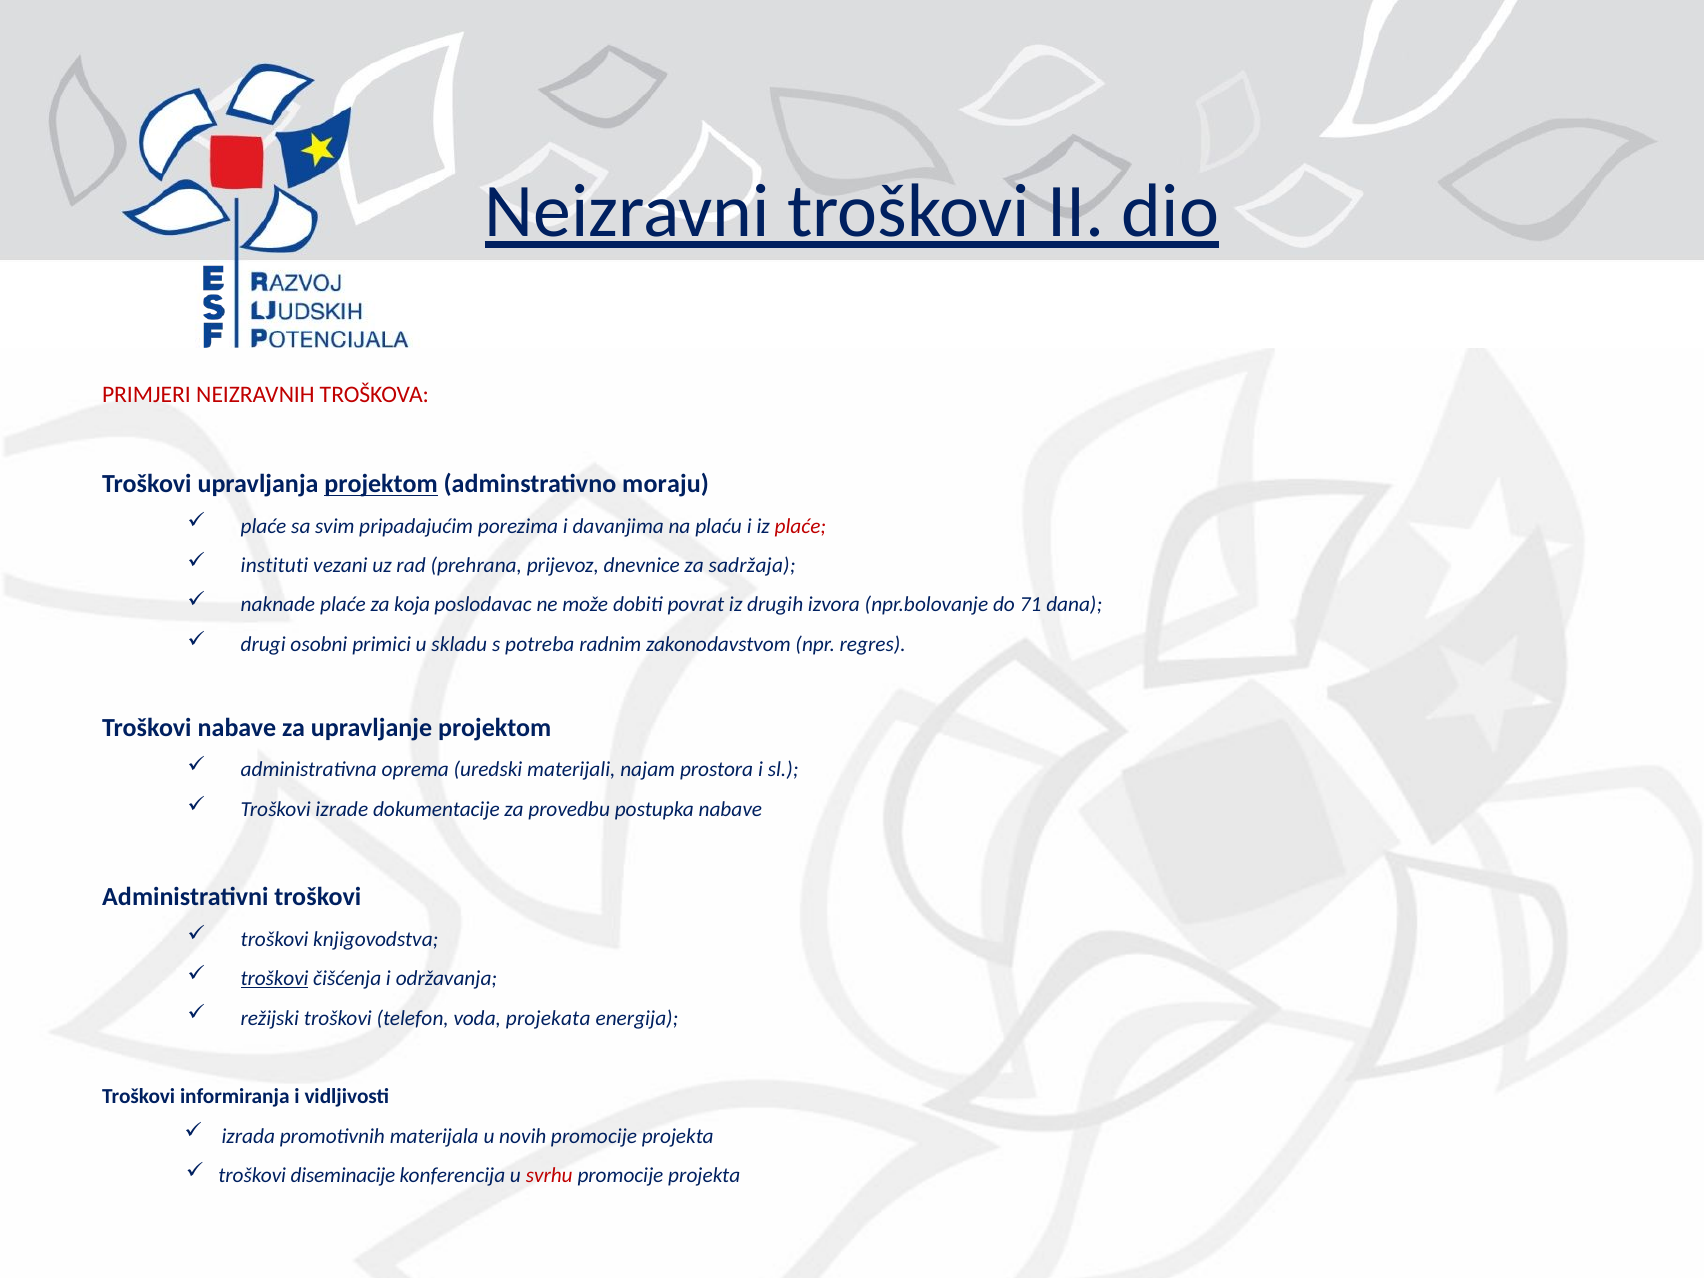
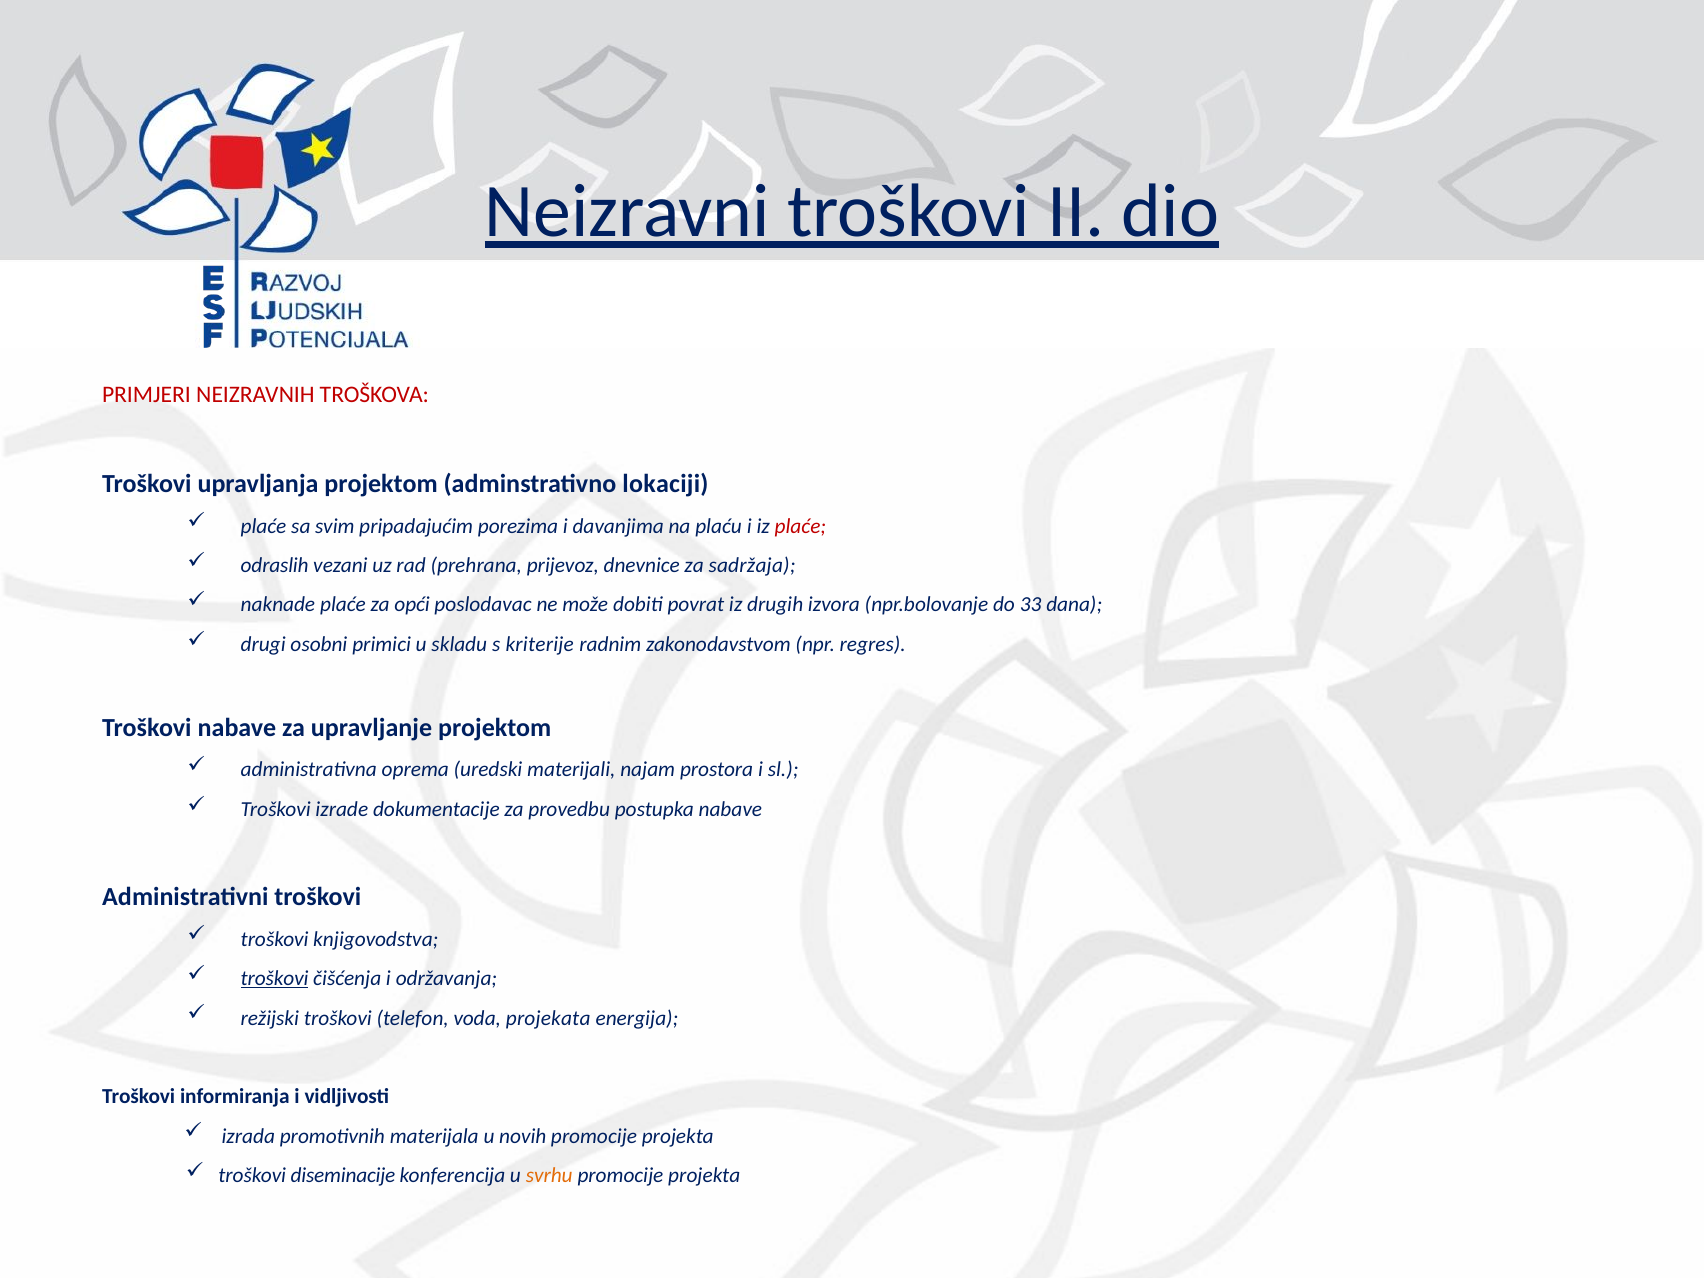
projektom at (381, 484) underline: present -> none
moraju: moraju -> lokaciji
instituti: instituti -> odraslih
koja: koja -> opći
71: 71 -> 33
potreba: potreba -> kriterije
svrhu colour: red -> orange
